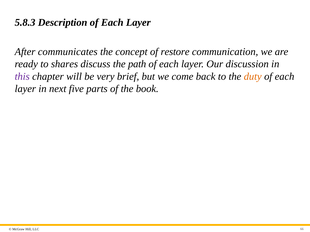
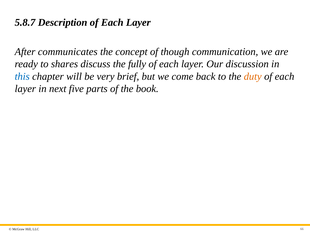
5.8.3: 5.8.3 -> 5.8.7
restore: restore -> though
path: path -> fully
this colour: purple -> blue
